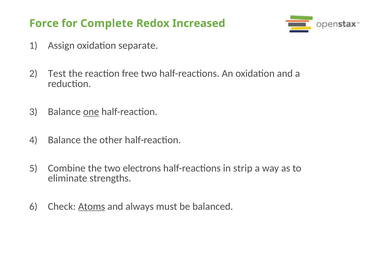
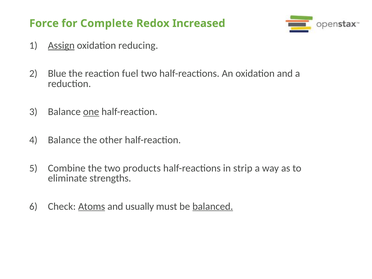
Assign underline: none -> present
separate: separate -> reducing
Test: Test -> Blue
free: free -> fuel
electrons: electrons -> products
always: always -> usually
balanced underline: none -> present
